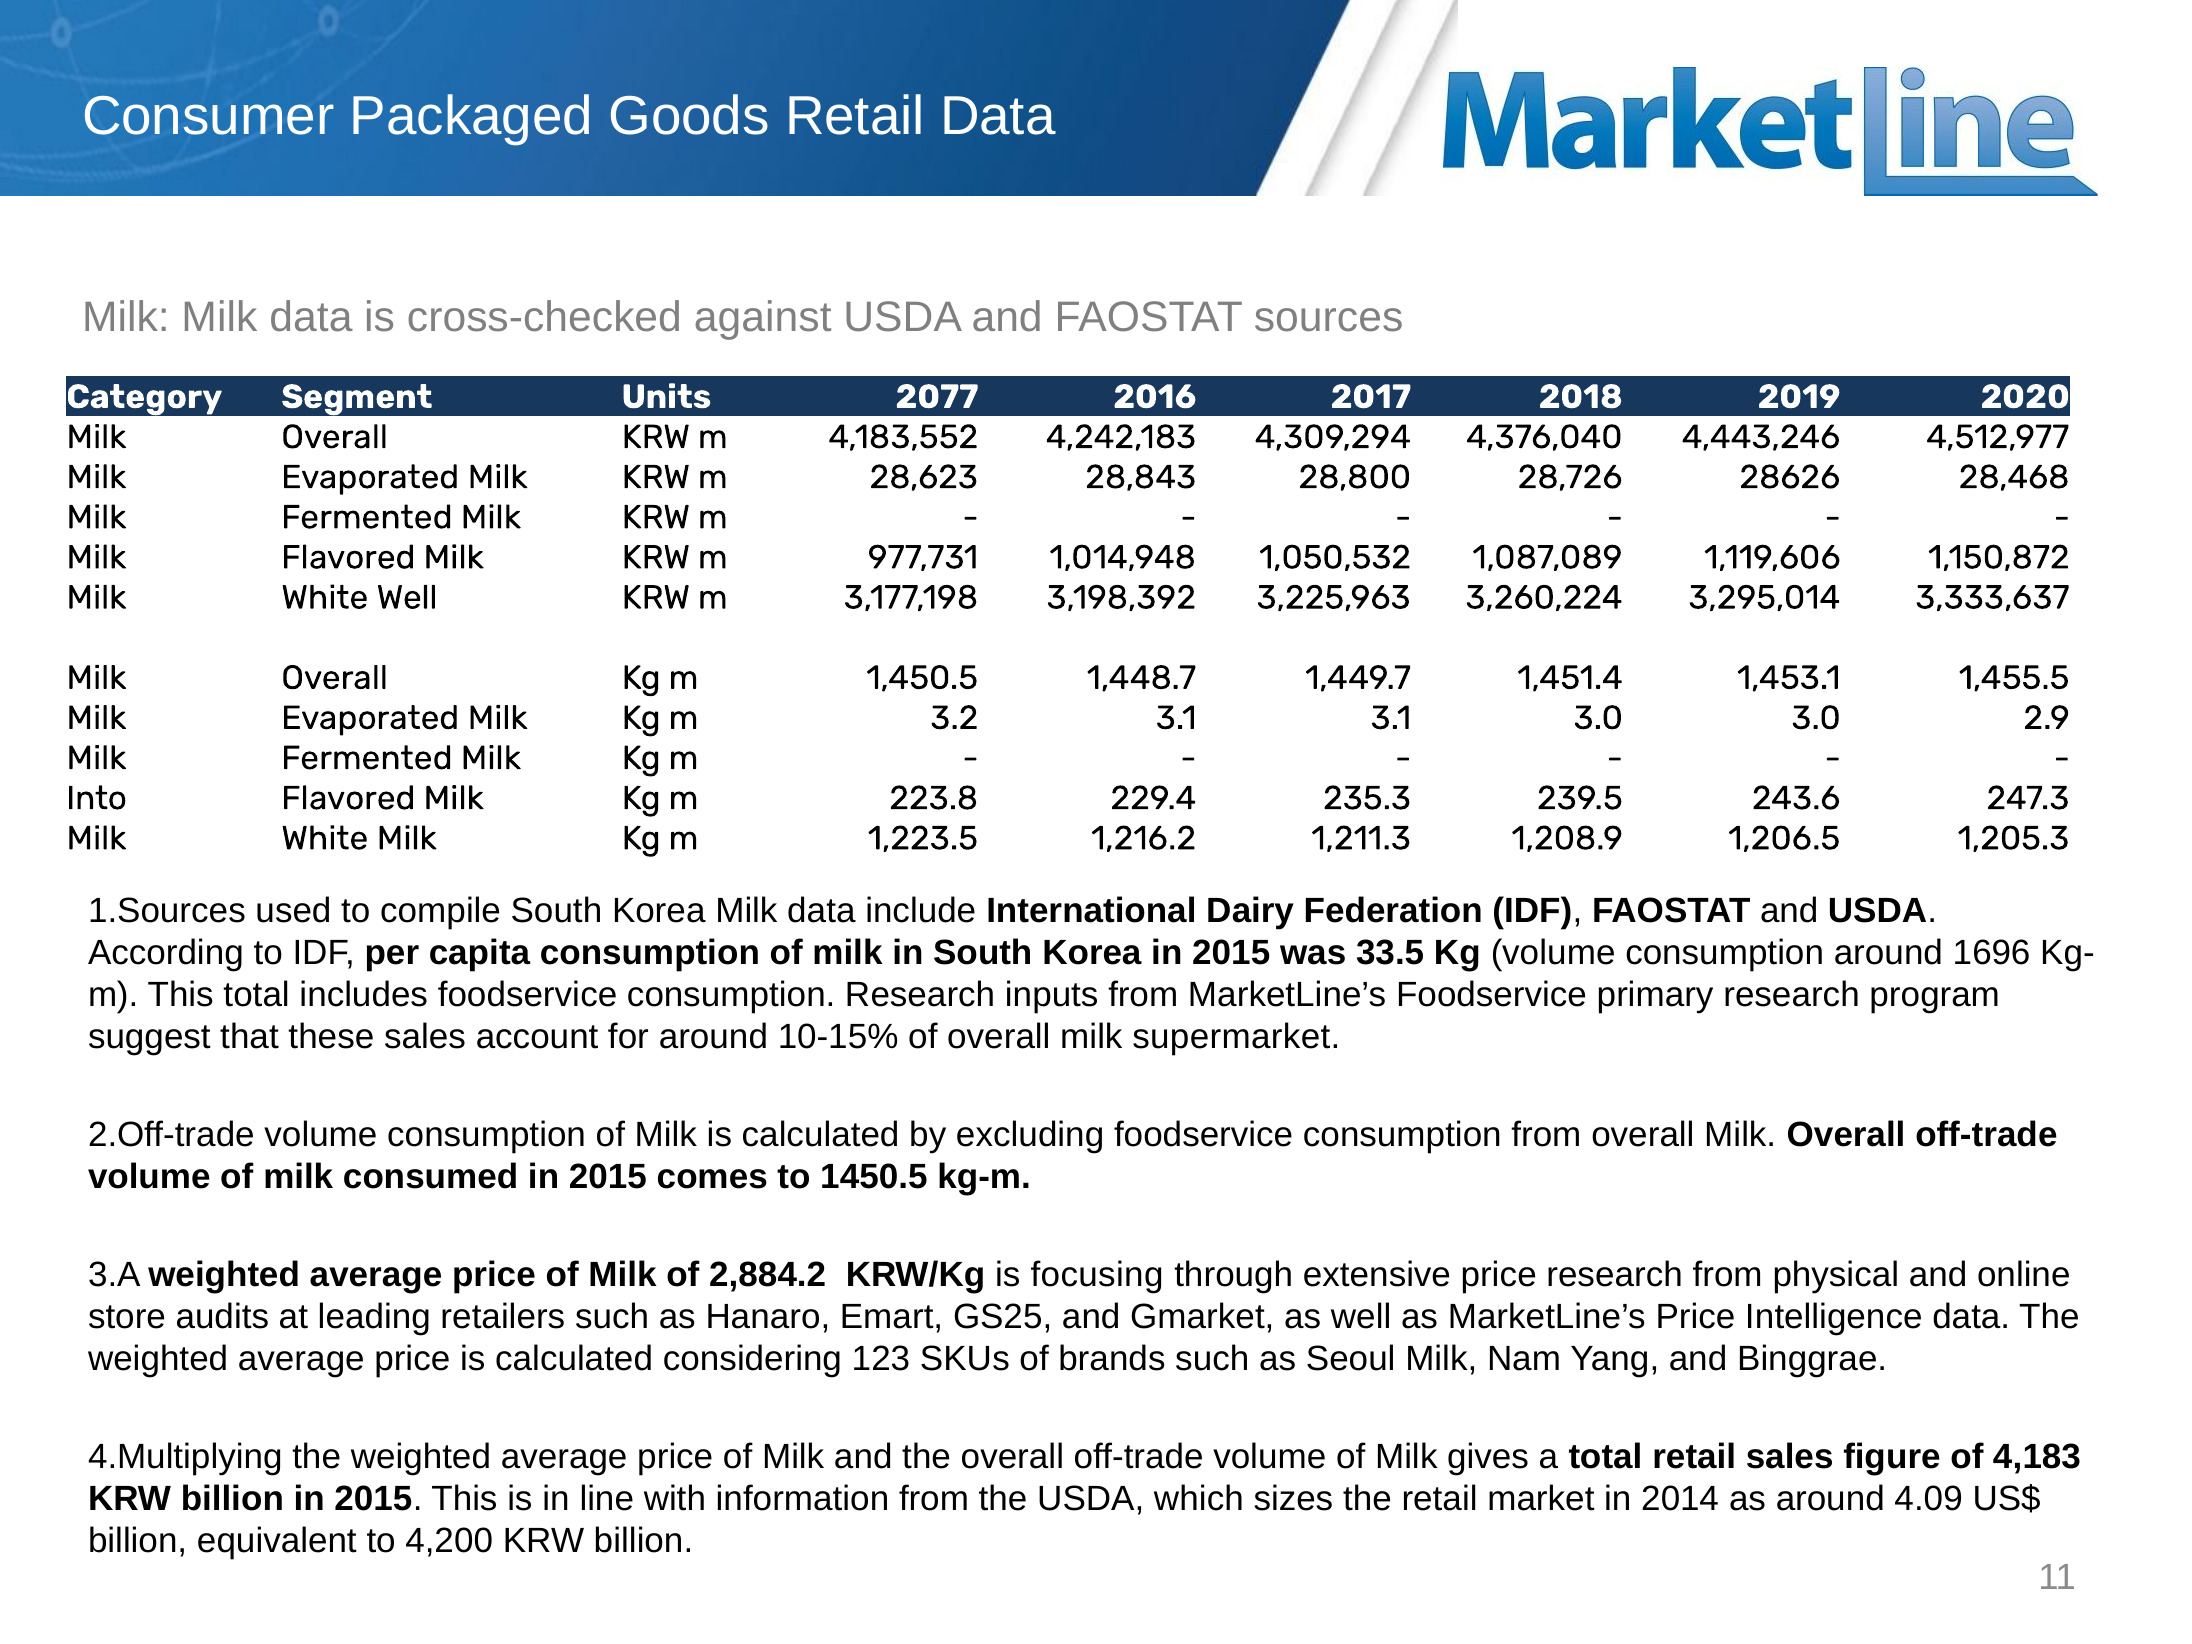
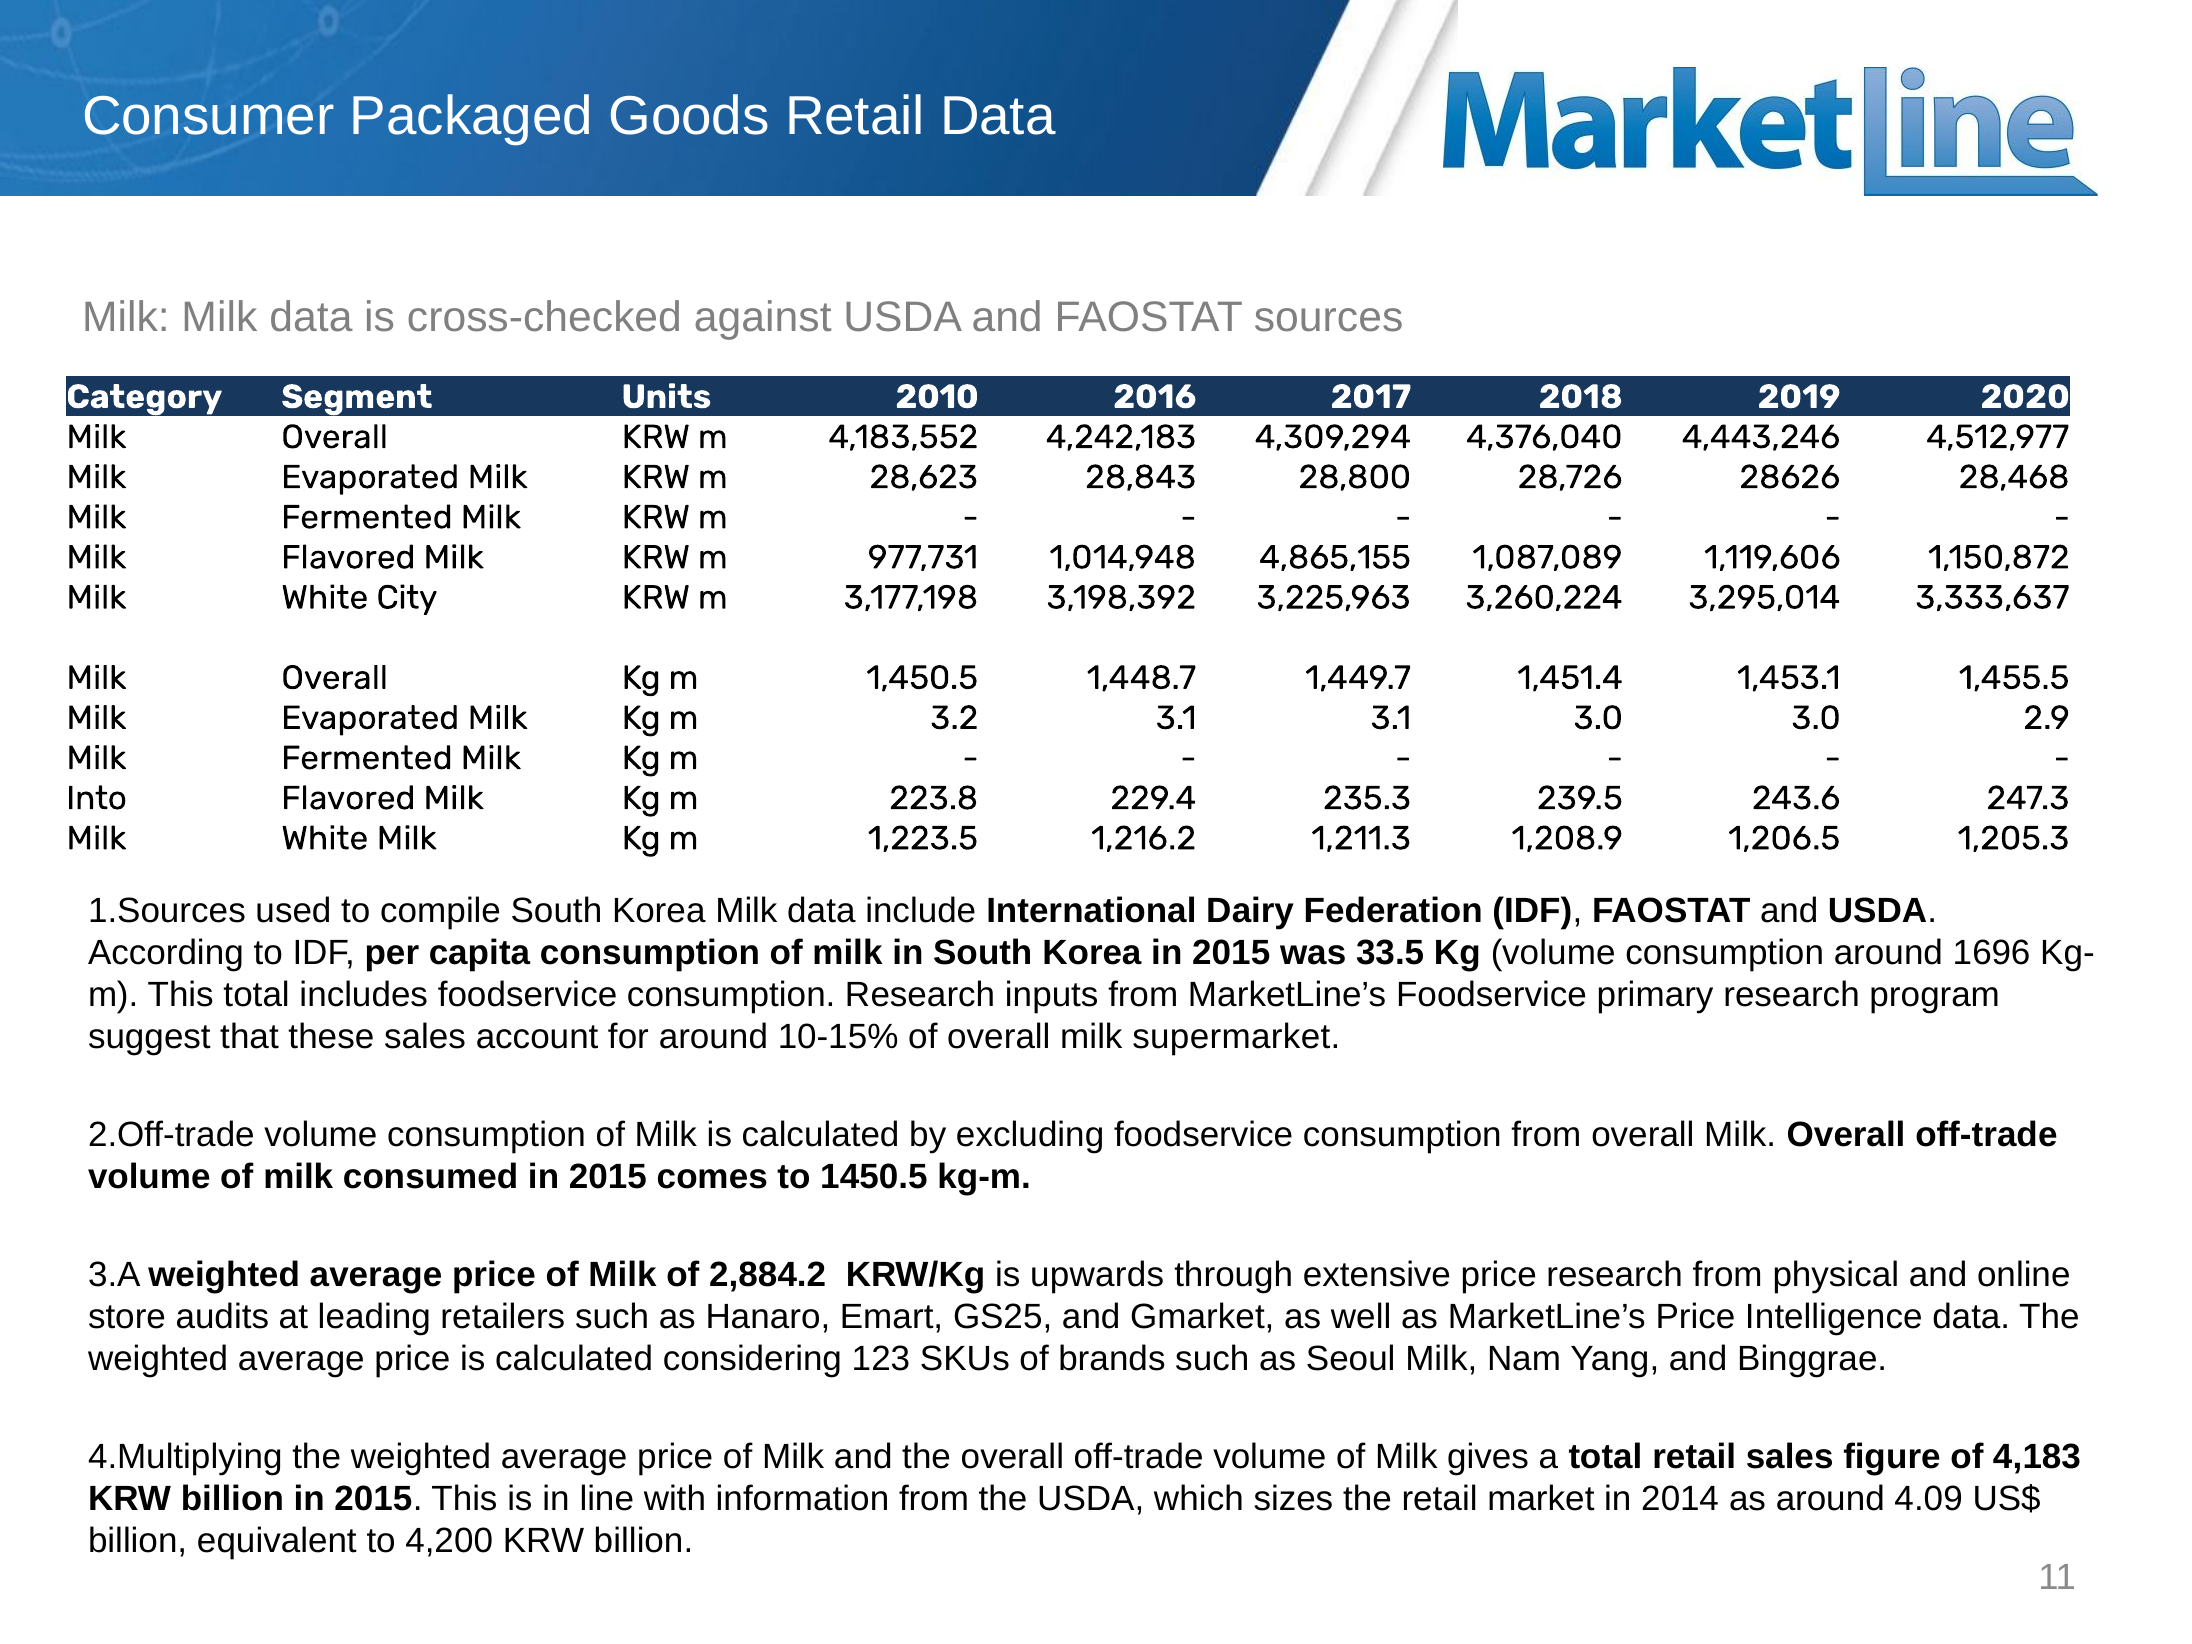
2077: 2077 -> 2010
1,050,532: 1,050,532 -> 4,865,155
White Well: Well -> City
focusing: focusing -> upwards
